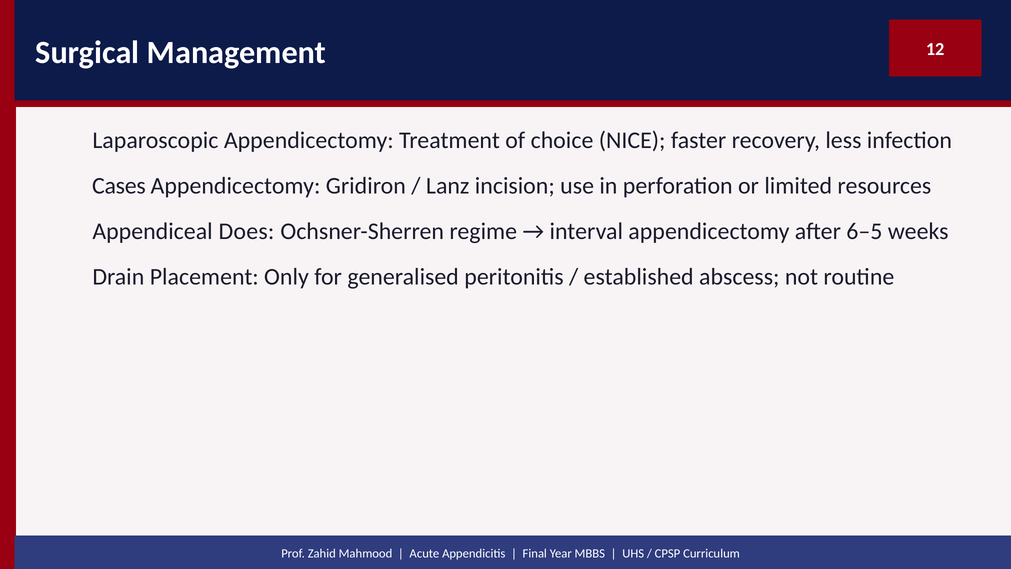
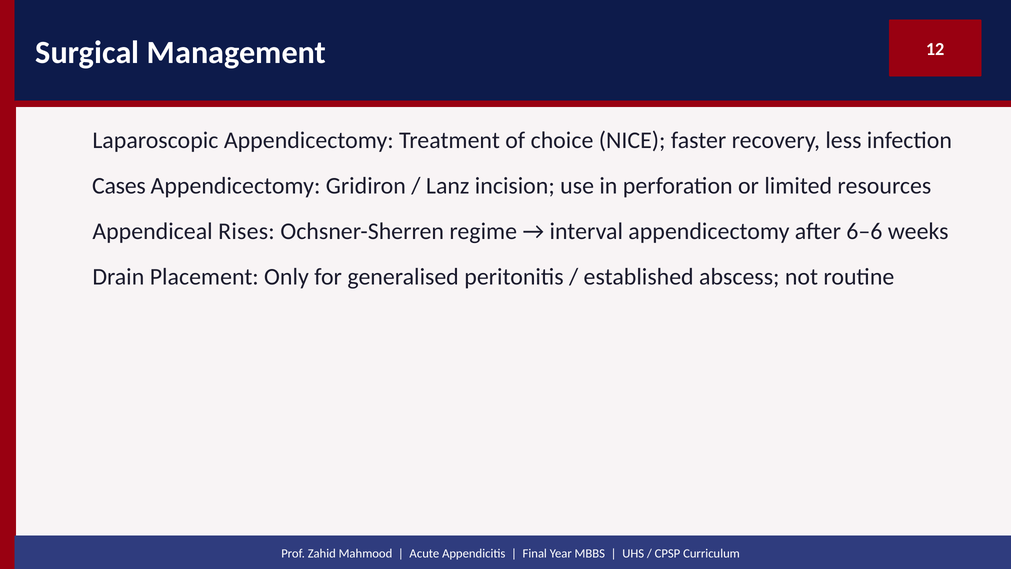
Does: Does -> Rises
6–5: 6–5 -> 6–6
